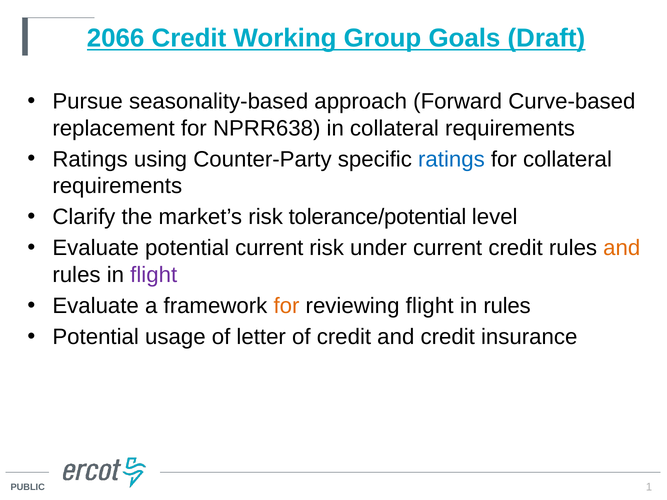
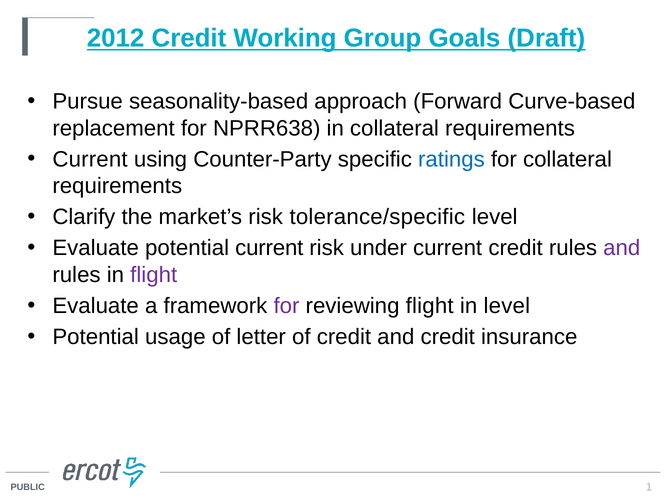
2066: 2066 -> 2012
Ratings at (90, 159): Ratings -> Current
tolerance/potential: tolerance/potential -> tolerance/specific
and at (622, 248) colour: orange -> purple
for at (286, 306) colour: orange -> purple
in rules: rules -> level
